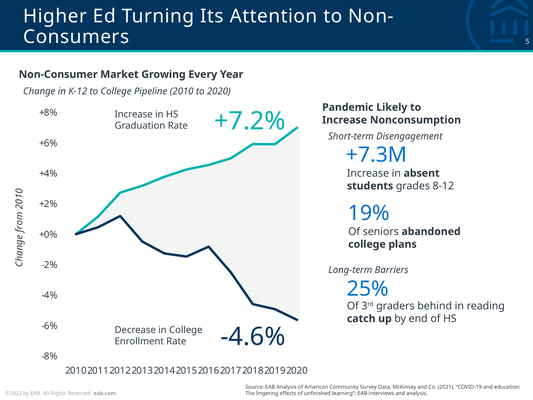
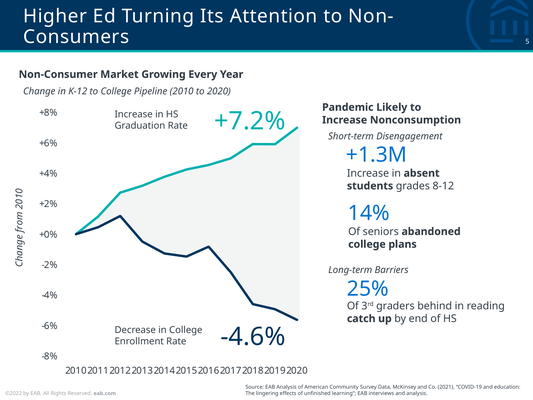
+7.3M: +7.3M -> +1.3M
19%: 19% -> 14%
